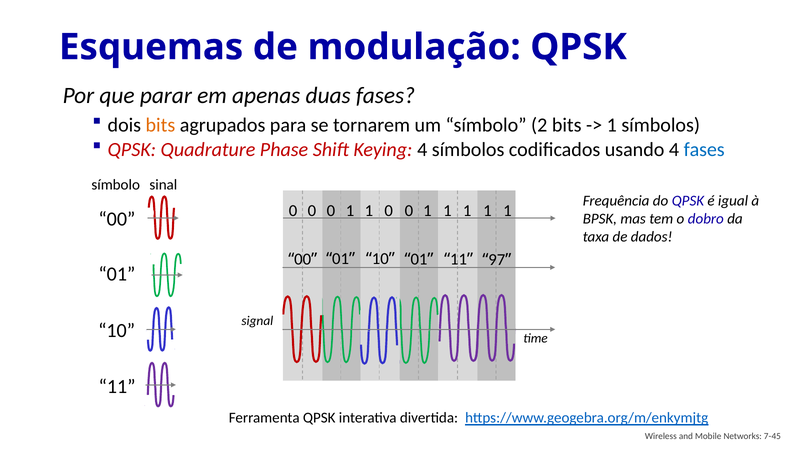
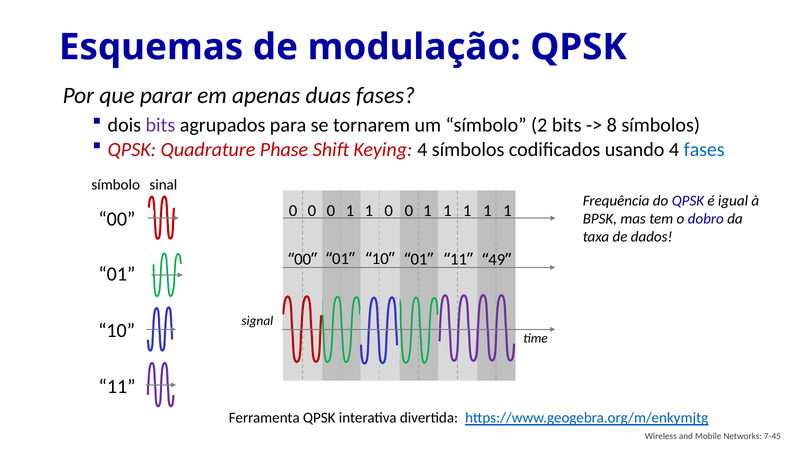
bits at (160, 125) colour: orange -> purple
1 at (612, 125): 1 -> 8
97: 97 -> 49
